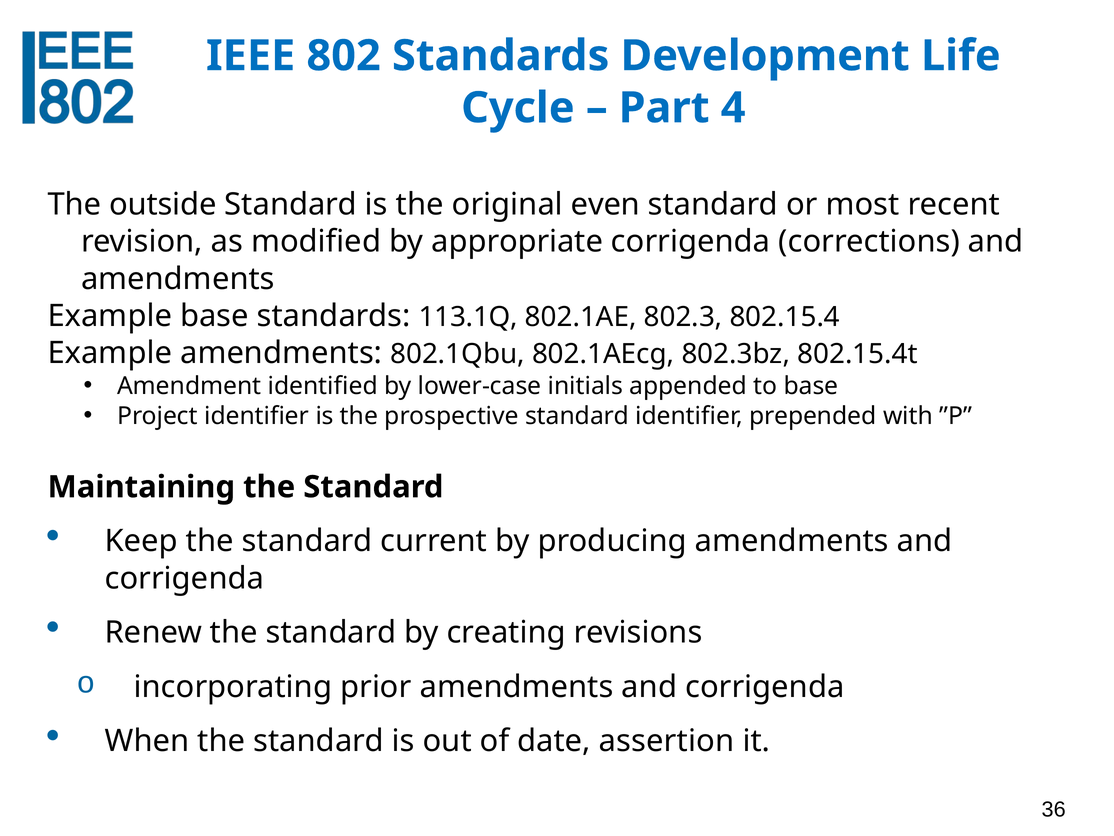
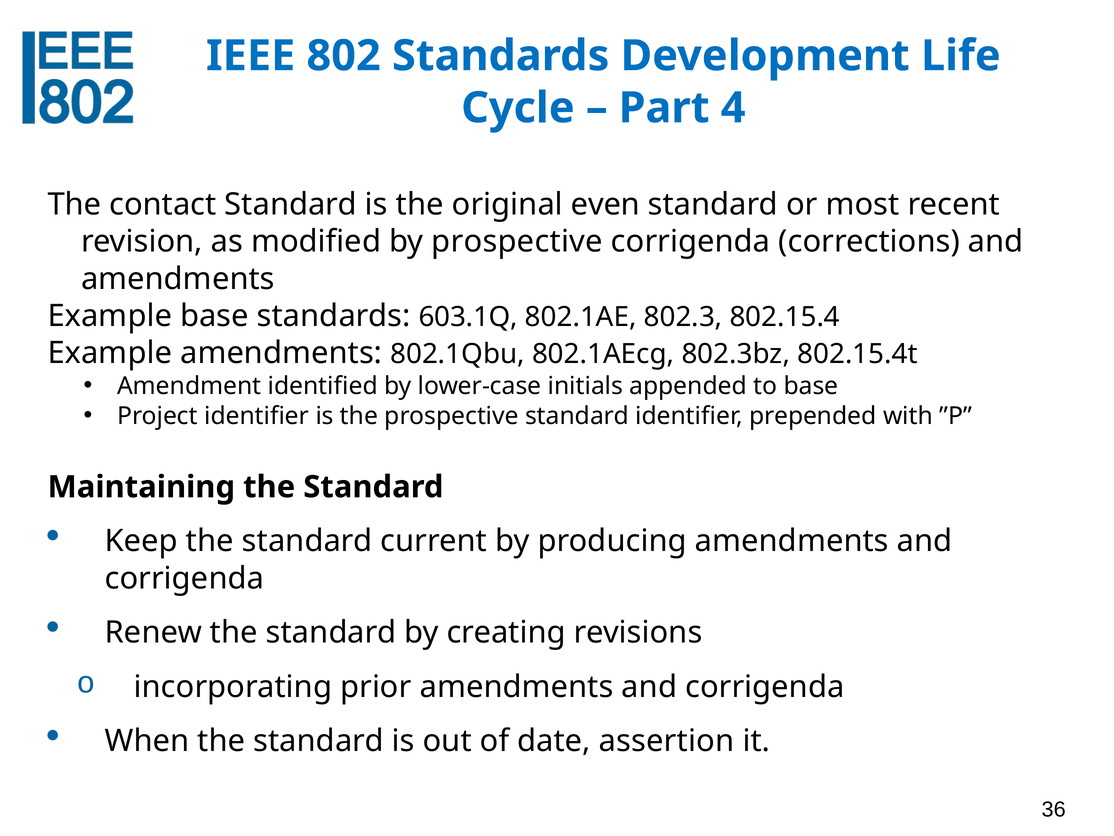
outside: outside -> contact
by appropriate: appropriate -> prospective
113.1Q: 113.1Q -> 603.1Q
